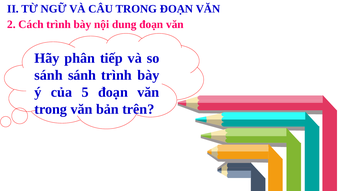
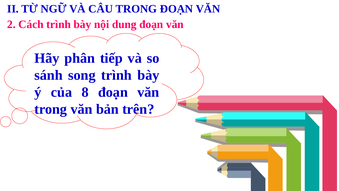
sánh sánh: sánh -> song
5: 5 -> 8
